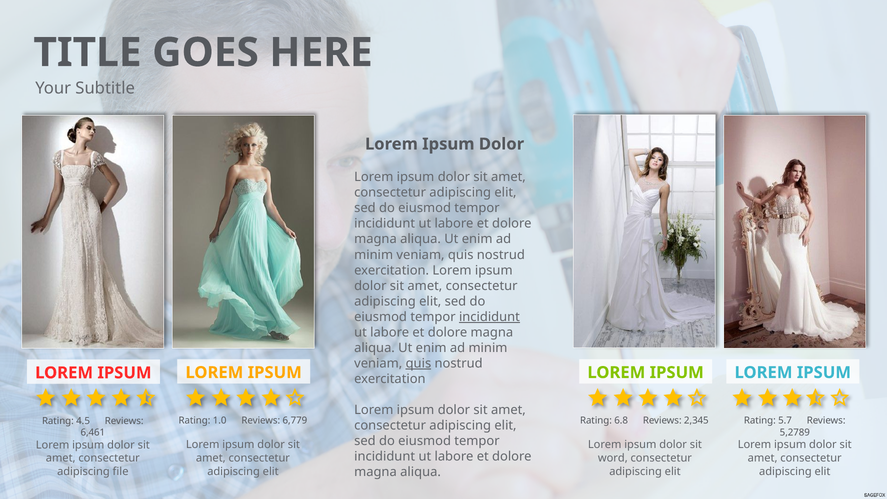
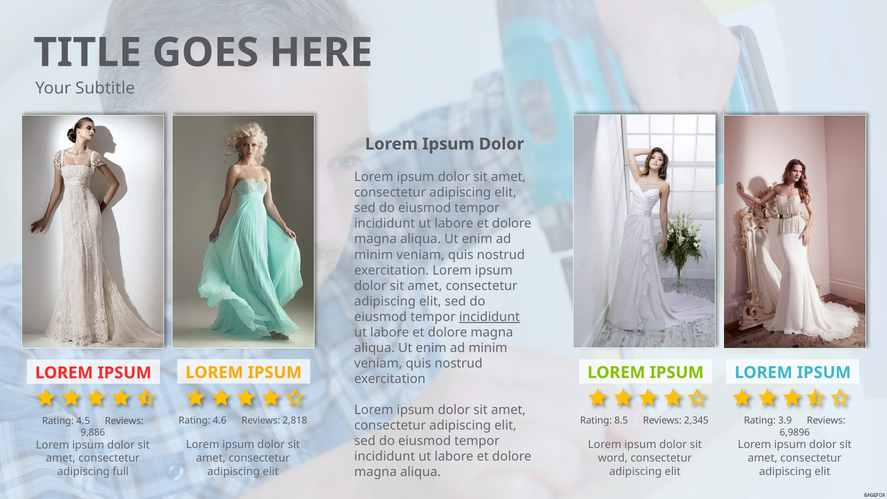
quis at (418, 363) underline: present -> none
1.0: 1.0 -> 4.6
6,779: 6,779 -> 2,818
6.8: 6.8 -> 8.5
5.7: 5.7 -> 3.9
5,2789: 5,2789 -> 6,9896
6,461: 6,461 -> 9,886
file: file -> full
